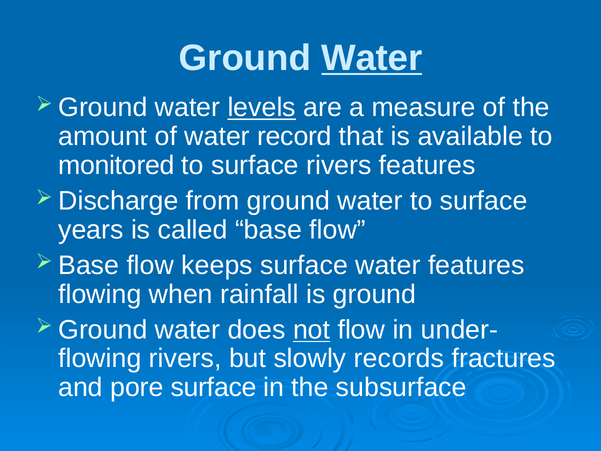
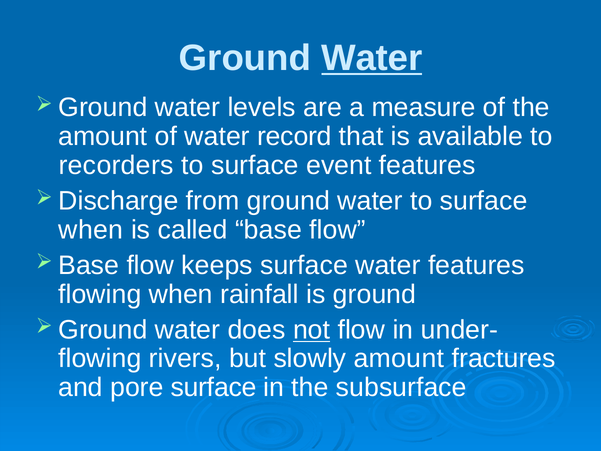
levels underline: present -> none
monitored: monitored -> recorders
surface rivers: rivers -> event
years at (91, 230): years -> when
slowly records: records -> amount
